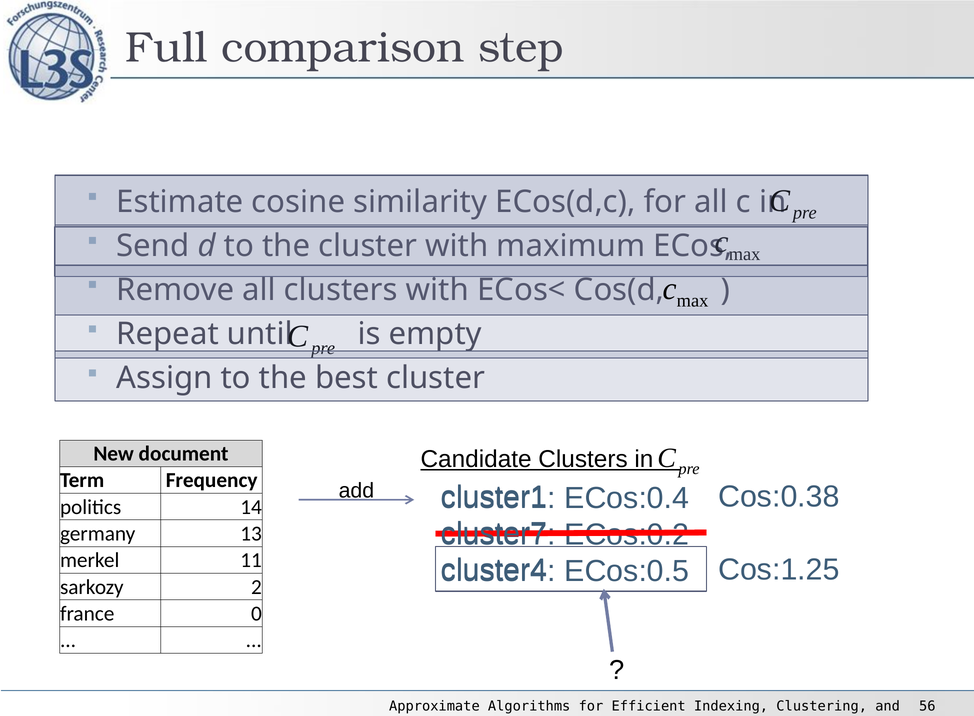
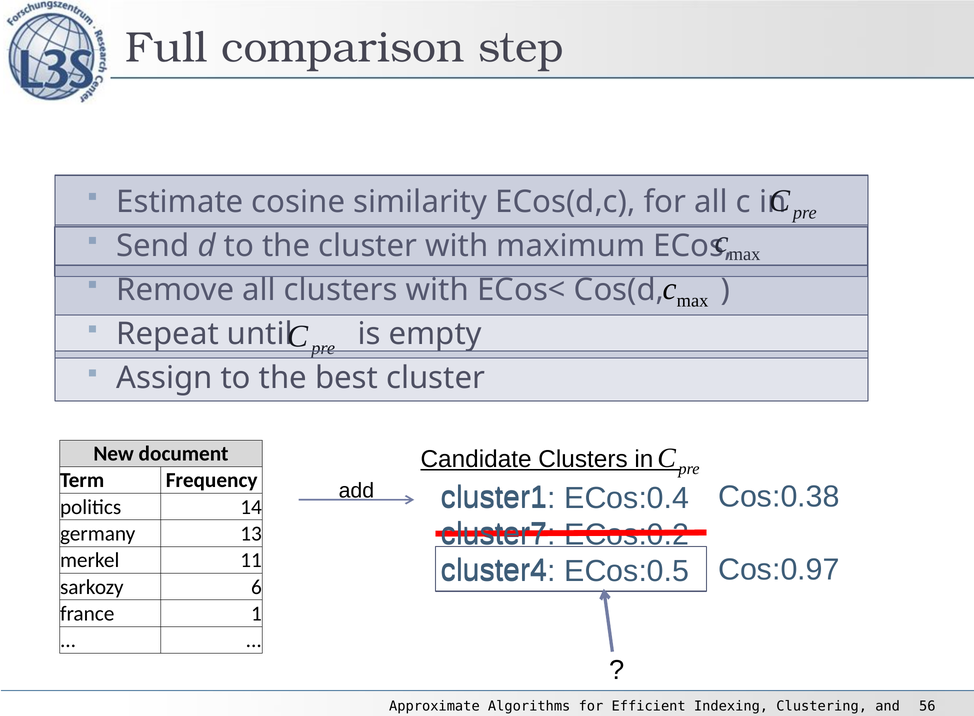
Cos:1.25: Cos:1.25 -> Cos:0.97
2: 2 -> 6
0: 0 -> 1
